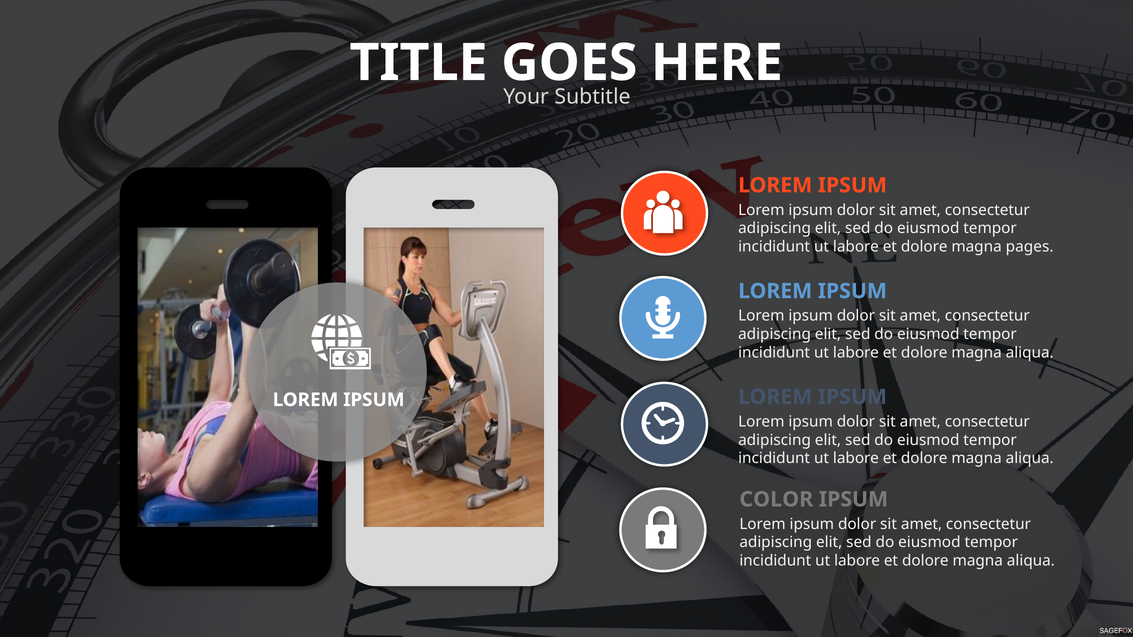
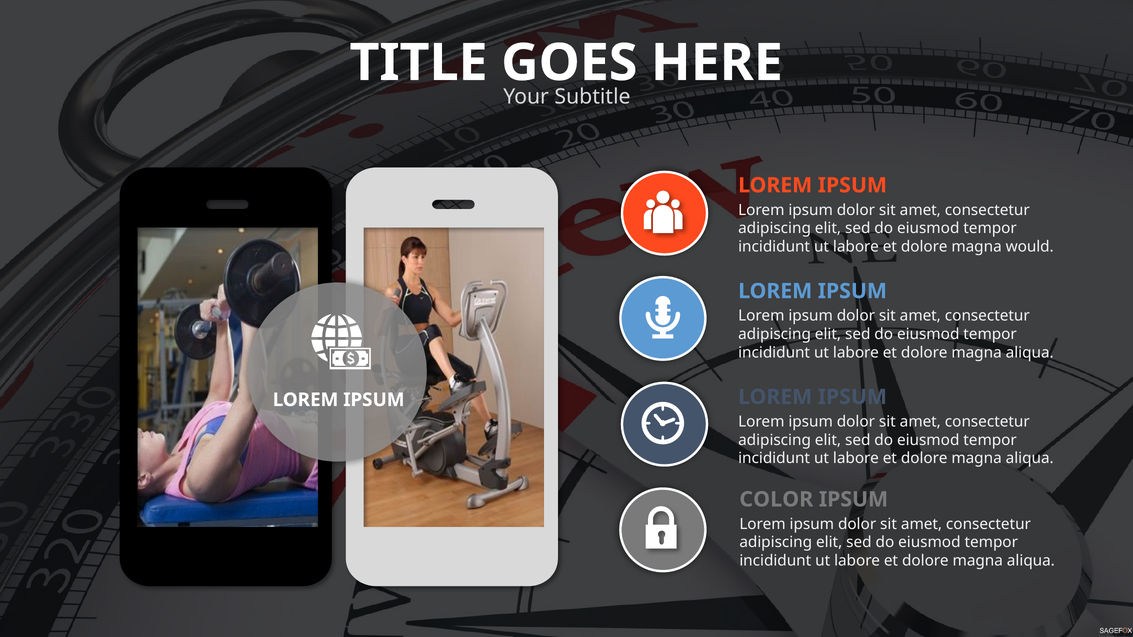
pages: pages -> would
